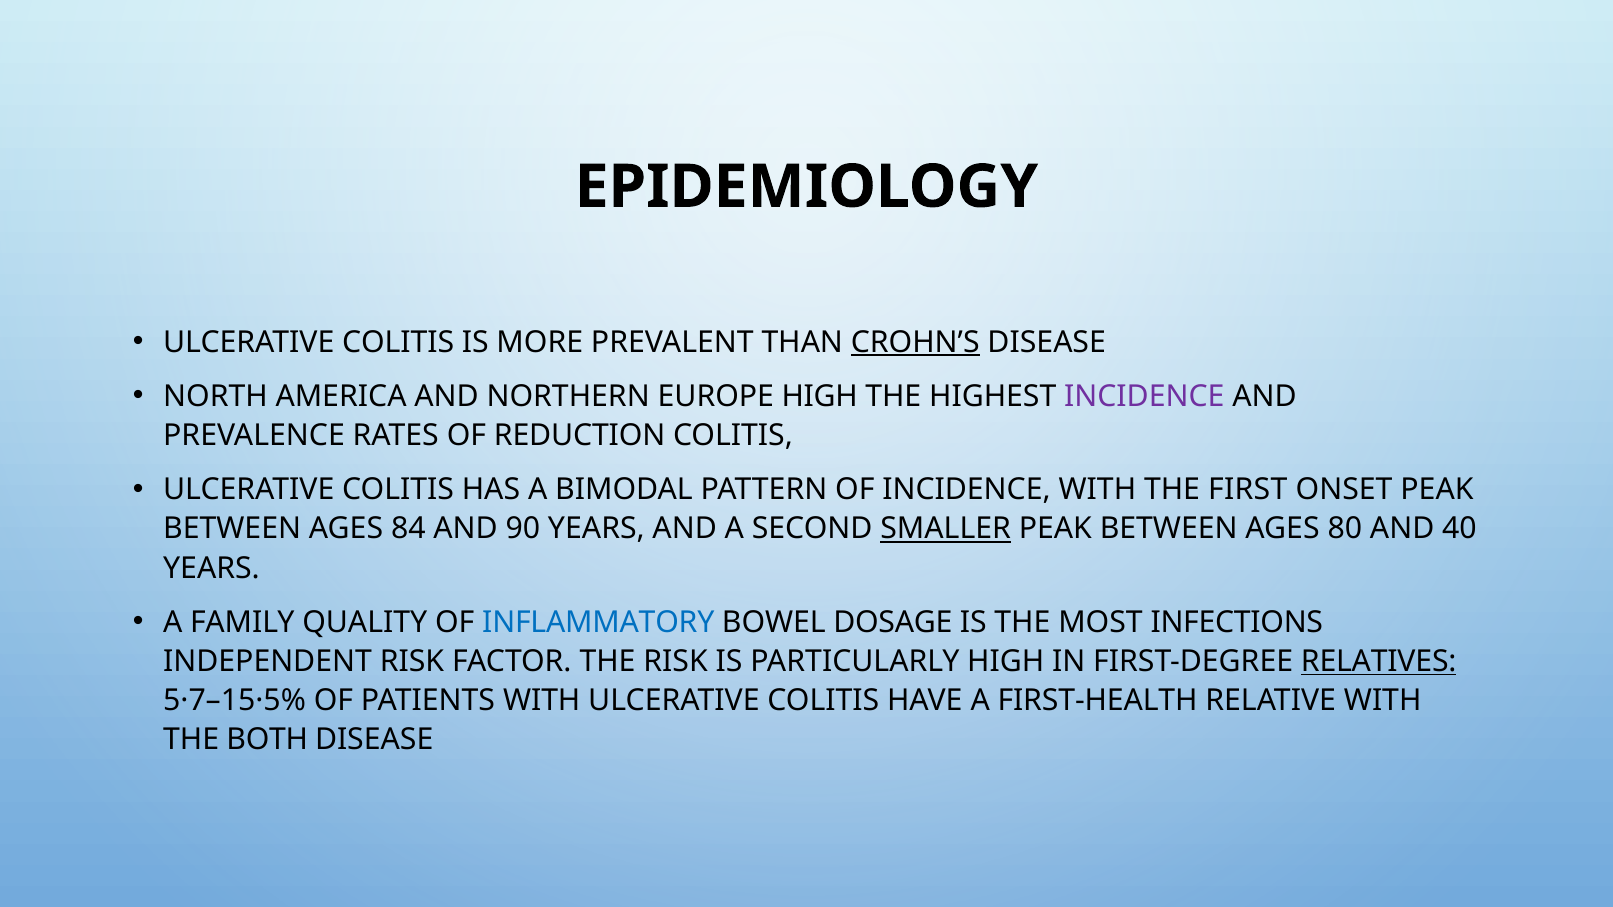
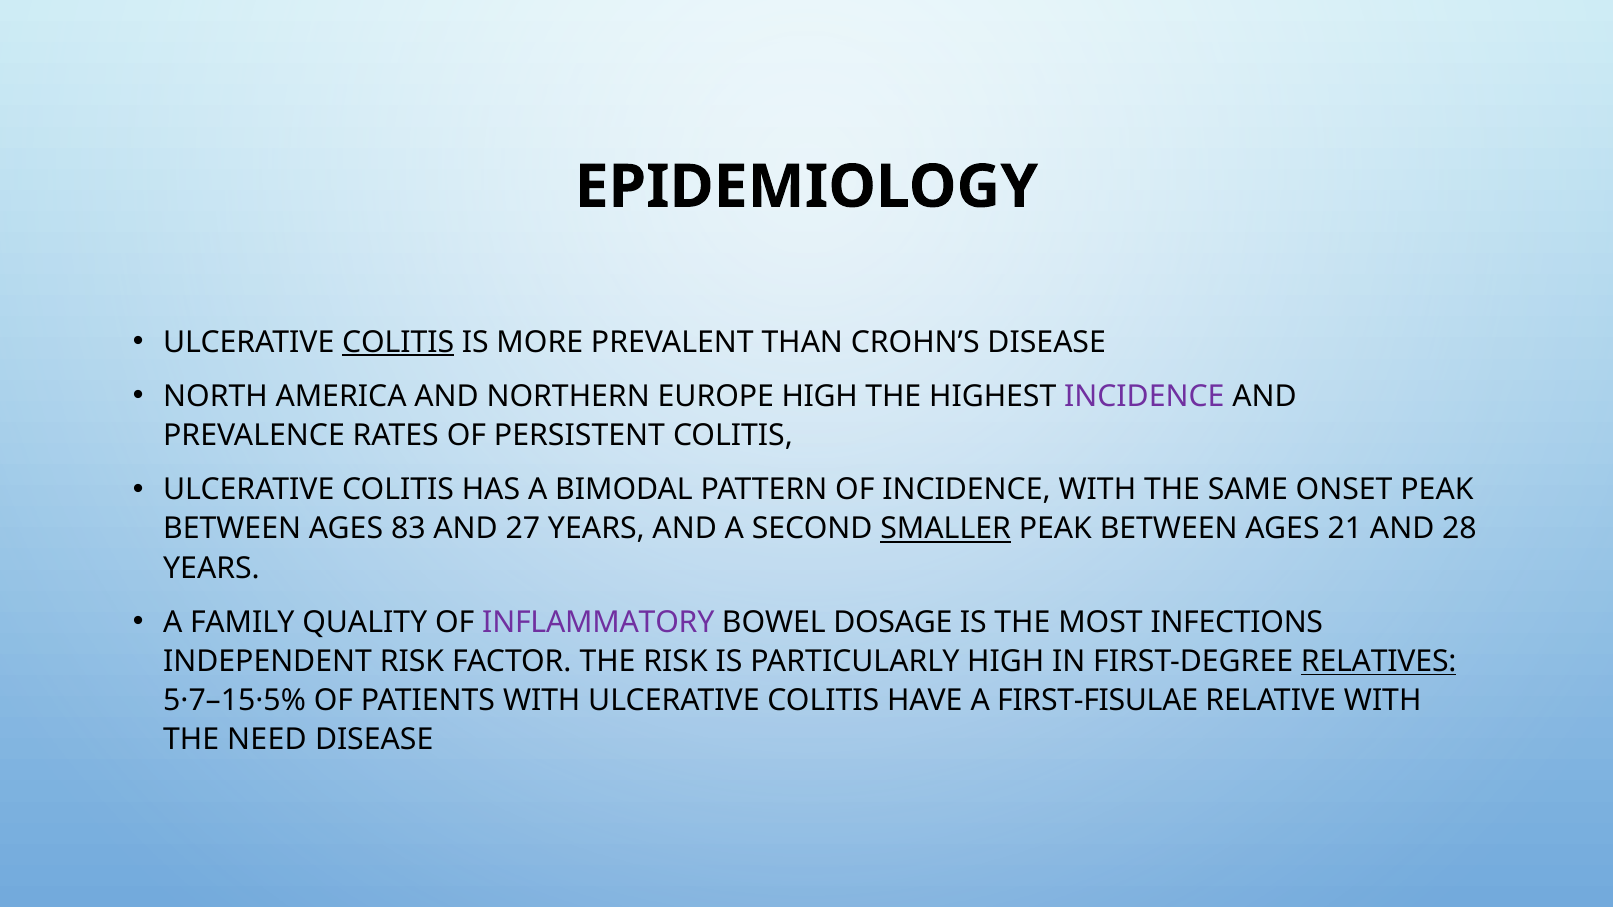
COLITIS at (398, 342) underline: none -> present
CROHN’S underline: present -> none
REDUCTION: REDUCTION -> PERSISTENT
FIRST: FIRST -> SAME
84: 84 -> 83
90: 90 -> 27
80: 80 -> 21
40: 40 -> 28
INFLAMMATORY colour: blue -> purple
FIRST-HEALTH: FIRST-HEALTH -> FIRST-FISULAE
BOTH: BOTH -> NEED
